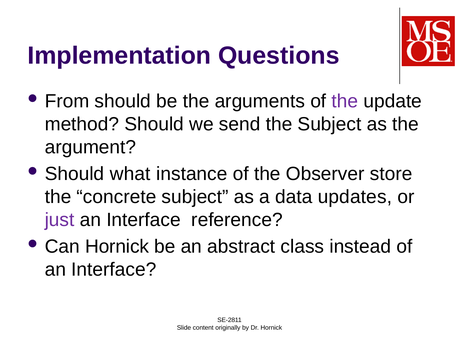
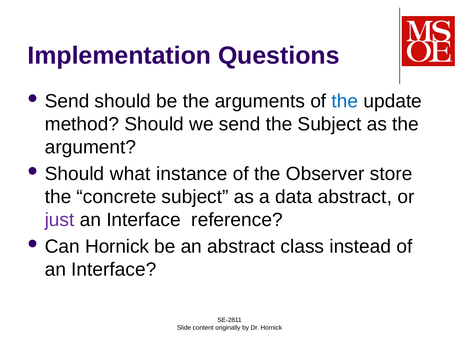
From at (67, 101): From -> Send
the at (345, 101) colour: purple -> blue
data updates: updates -> abstract
